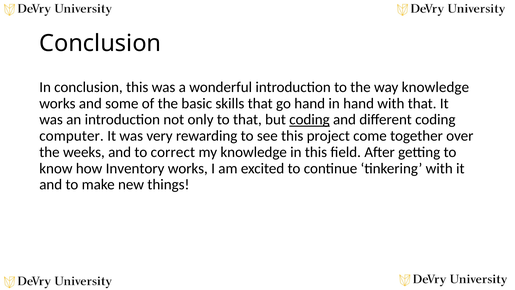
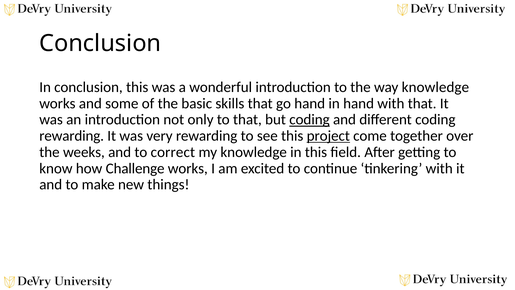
computer at (72, 136): computer -> rewarding
project underline: none -> present
Inventory: Inventory -> Challenge
